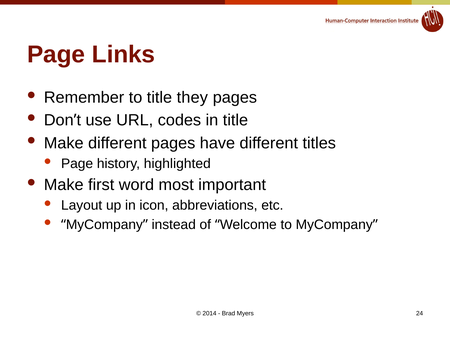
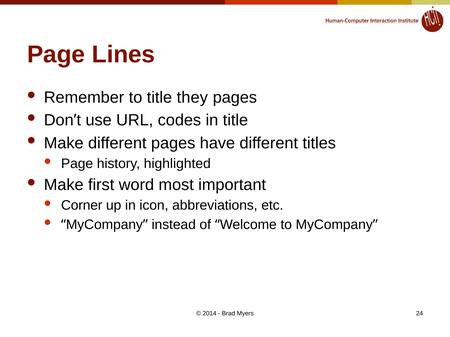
Links: Links -> Lines
Layout: Layout -> Corner
